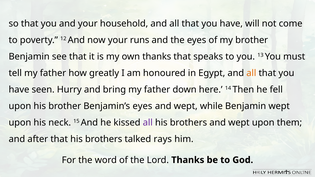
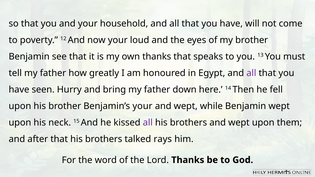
runs: runs -> loud
all at (251, 73) colour: orange -> purple
Benjamin’s eyes: eyes -> your
